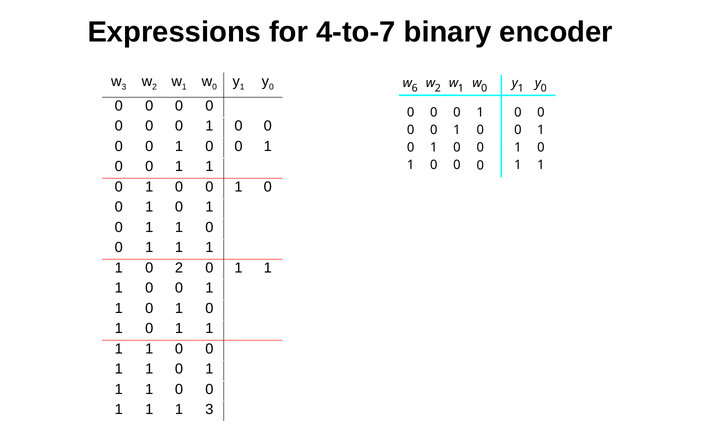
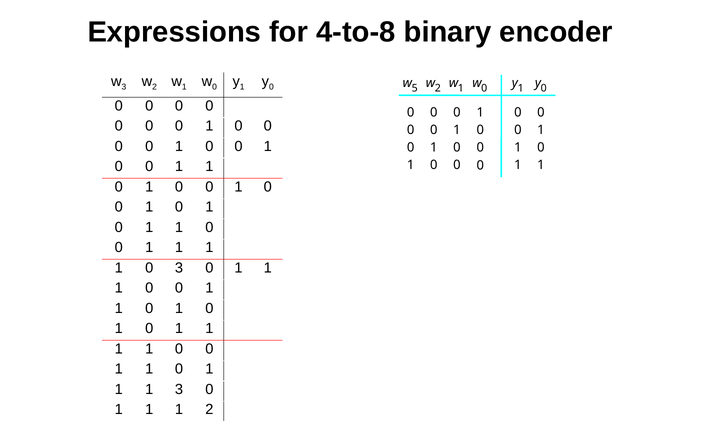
4-to-7: 4-to-7 -> 4-to-8
6: 6 -> 5
0 2: 2 -> 3
0 at (179, 389): 0 -> 3
1 3: 3 -> 2
